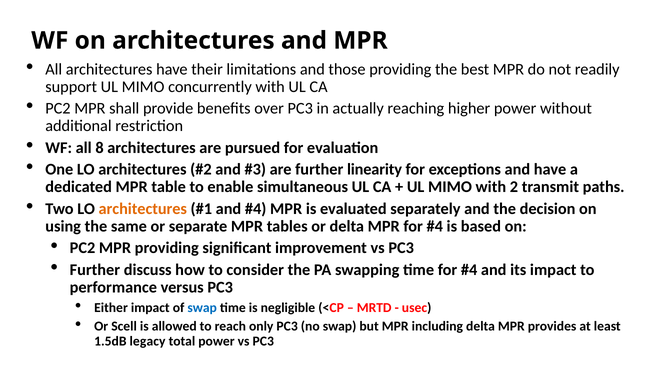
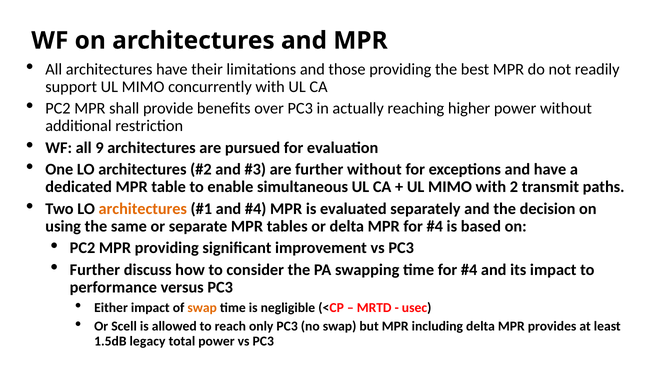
8: 8 -> 9
further linearity: linearity -> without
swap at (202, 307) colour: blue -> orange
